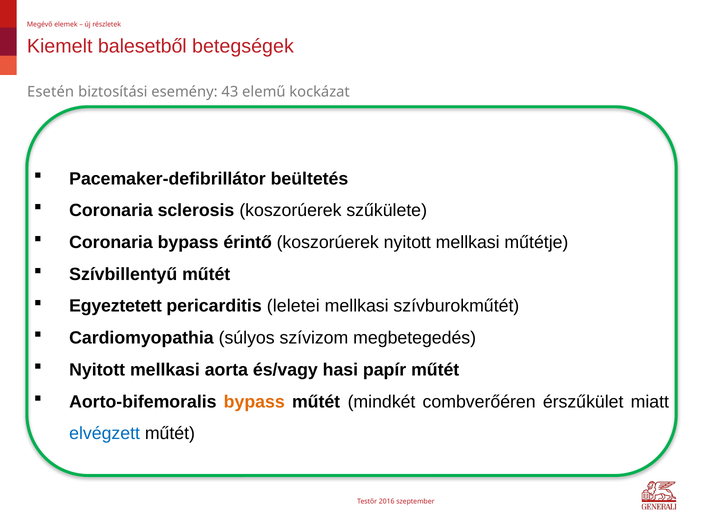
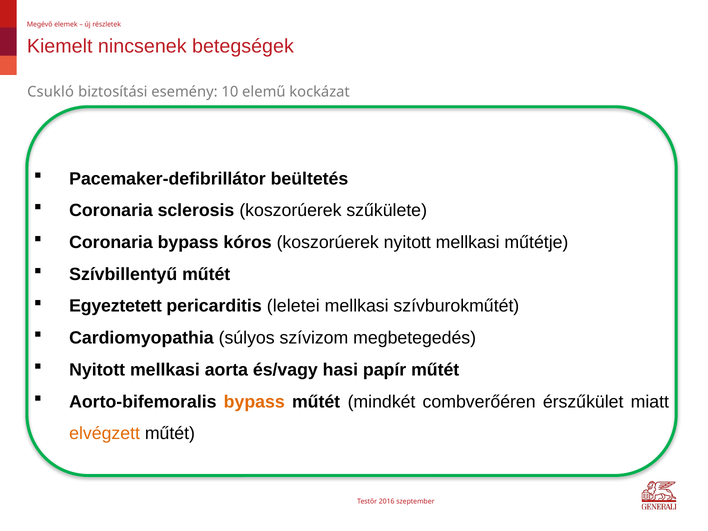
balesetből: balesetből -> nincsenek
Esetén: Esetén -> Csukló
43: 43 -> 10
érintő: érintő -> kóros
elvégzett colour: blue -> orange
